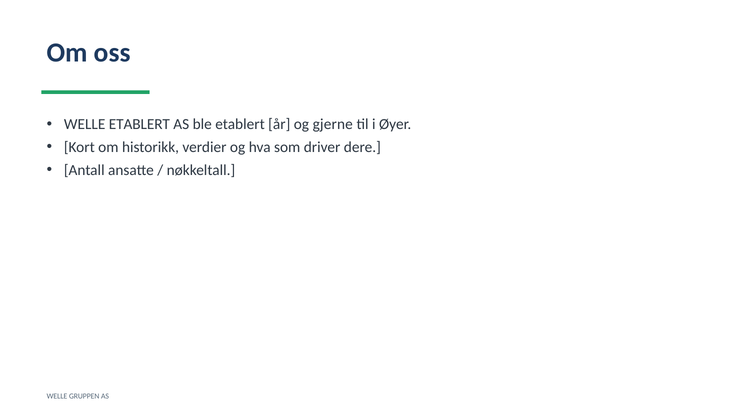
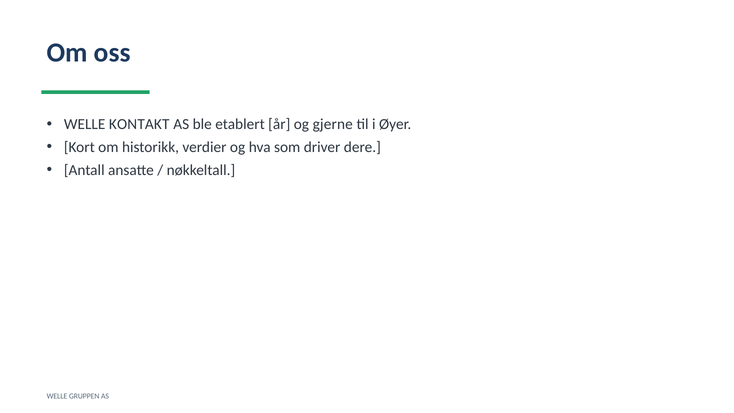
WELLE ETABLERT: ETABLERT -> KONTAKT
